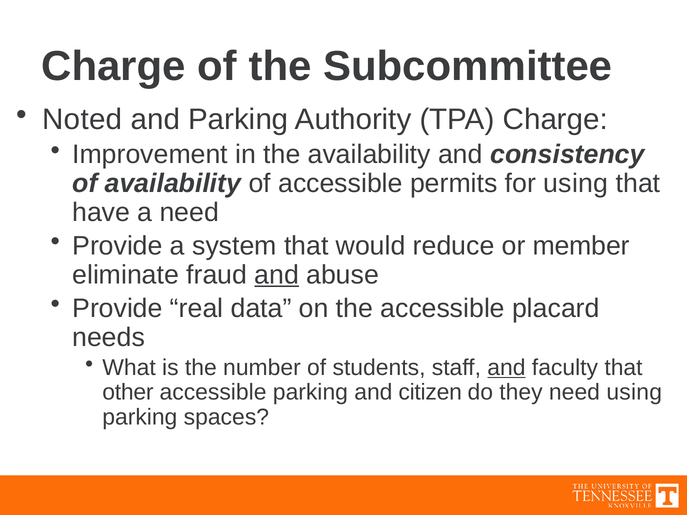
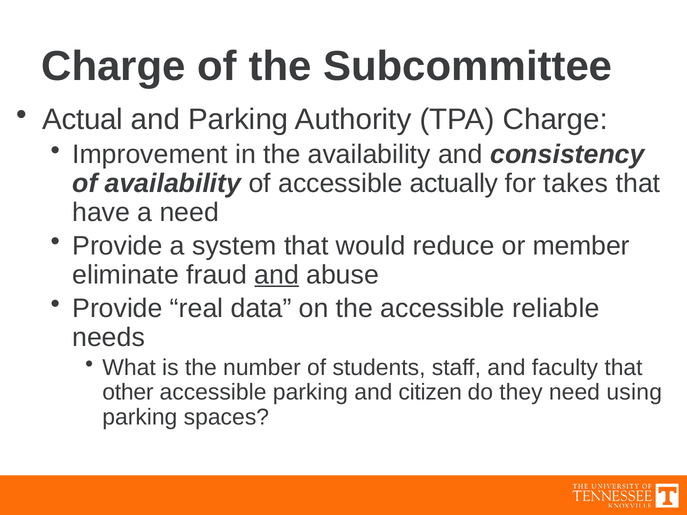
Noted: Noted -> Actual
permits: permits -> actually
for using: using -> takes
placard: placard -> reliable
and at (506, 368) underline: present -> none
